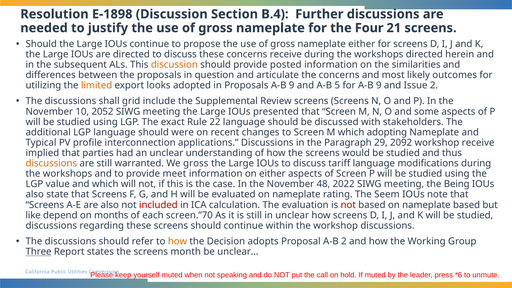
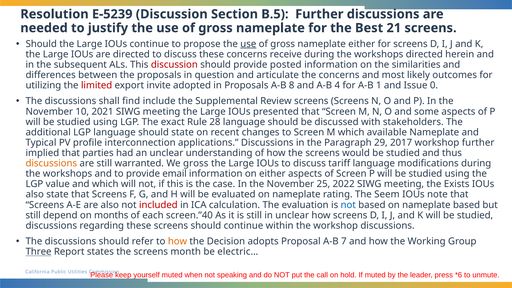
E-1898: E-1898 -> E-5239
B.4: B.4 -> B.5
Four: Four -> Best
use at (248, 44) underline: none -> present
discussion at (174, 65) colour: orange -> red
limited colour: orange -> red
looks: looks -> invite
Proposals A-B 9: 9 -> 8
5: 5 -> 4
for A-B 9: 9 -> 1
Issue 2: 2 -> 0
grid: grid -> find
2052: 2052 -> 2021
22: 22 -> 28
should were: were -> state
adopting: adopting -> available
2092: 2092 -> 2017
workshop receive: receive -> further
meet: meet -> email
48: 48 -> 25
Being: Being -> Exists
not at (348, 205) colour: red -> blue
like at (33, 215): like -> still
screen.”70: screen.”70 -> screen.”40
A-B 2: 2 -> 7
unclear…: unclear… -> electric…
